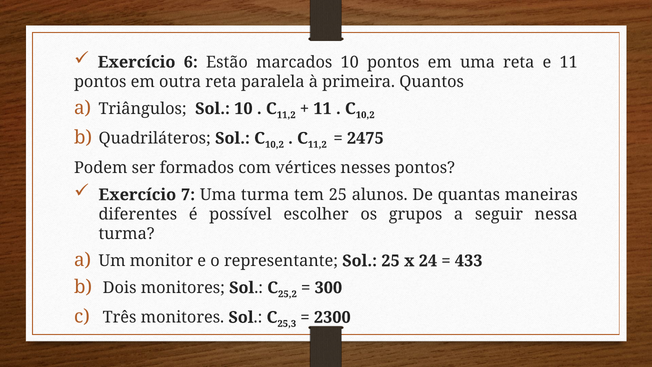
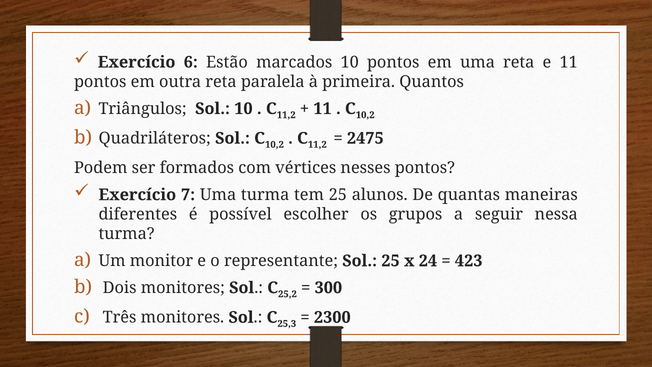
433: 433 -> 423
